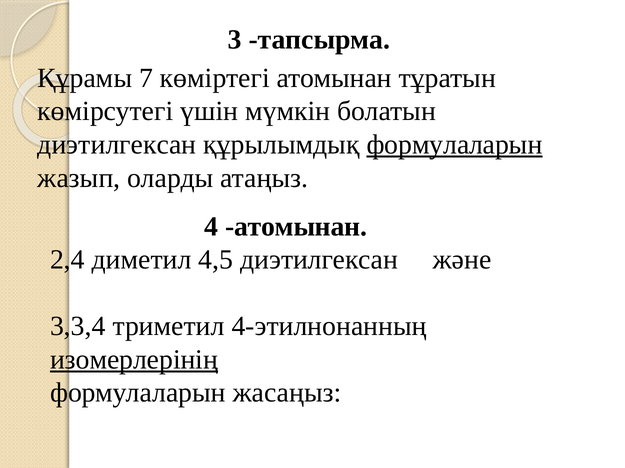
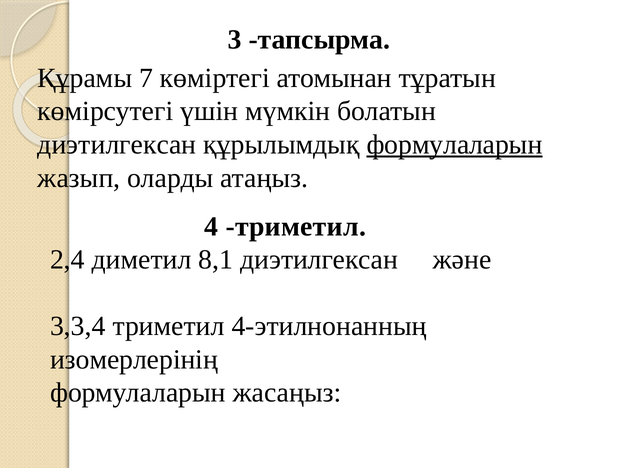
4 атомынан: атомынан -> триметил
4,5: 4,5 -> 8,1
изомерлерінің underline: present -> none
